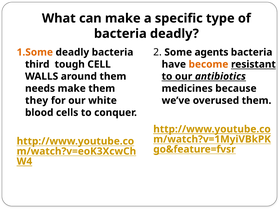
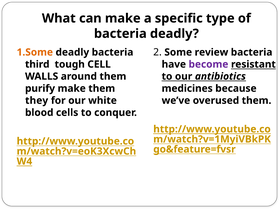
agents: agents -> review
become colour: orange -> purple
needs: needs -> purify
